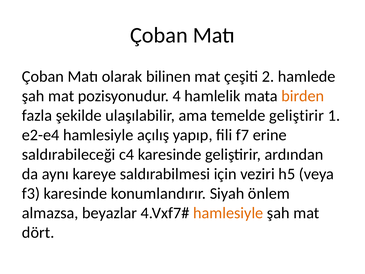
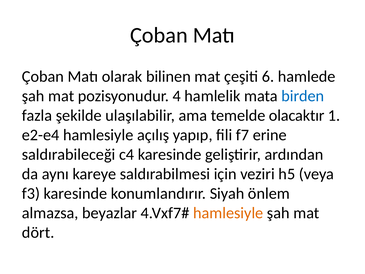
2: 2 -> 6
birden colour: orange -> blue
temelde geliştirir: geliştirir -> olacaktır
